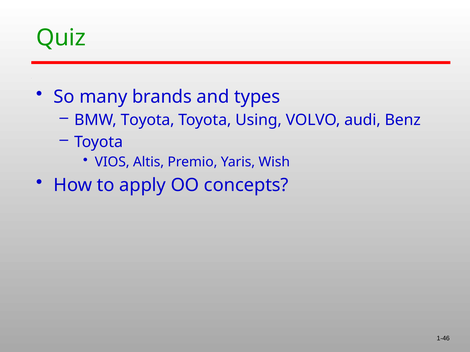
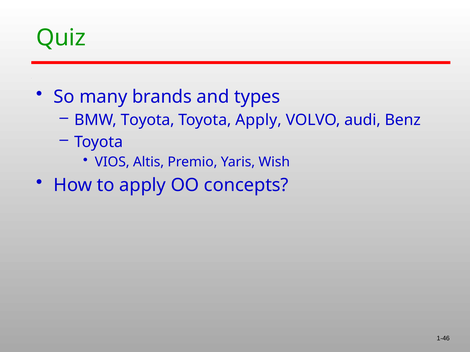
Toyota Using: Using -> Apply
